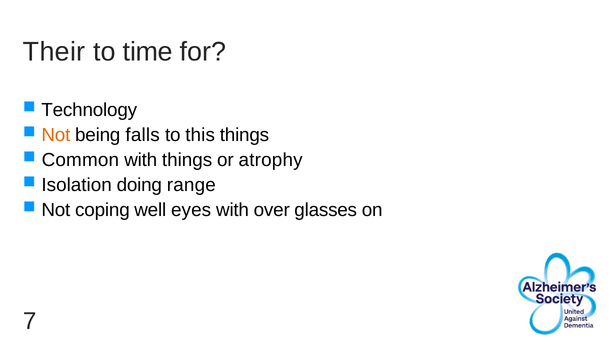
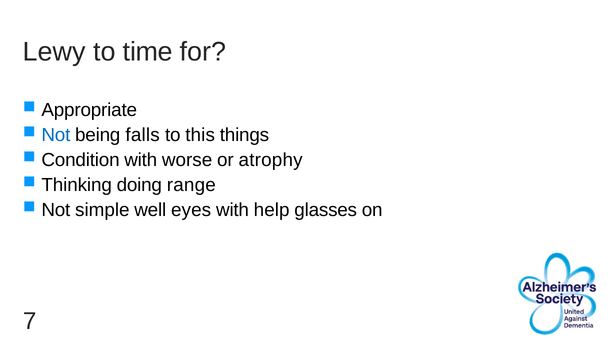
Their: Their -> Lewy
Technology: Technology -> Appropriate
Not at (56, 135) colour: orange -> blue
Common: Common -> Condition
with things: things -> worse
Isolation: Isolation -> Thinking
coping: coping -> simple
over: over -> help
